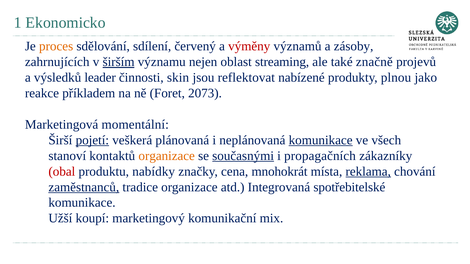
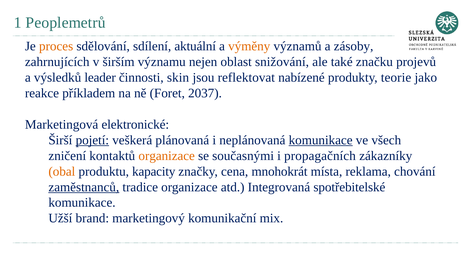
Ekonomicko: Ekonomicko -> Peoplemetrů
červený: červený -> aktuální
výměny colour: red -> orange
širším underline: present -> none
streaming: streaming -> snižování
značně: značně -> značku
plnou: plnou -> teorie
2073: 2073 -> 2037
momentální: momentální -> elektronické
stanoví: stanoví -> zničení
současnými underline: present -> none
obal colour: red -> orange
nabídky: nabídky -> kapacity
reklama underline: present -> none
koupí: koupí -> brand
